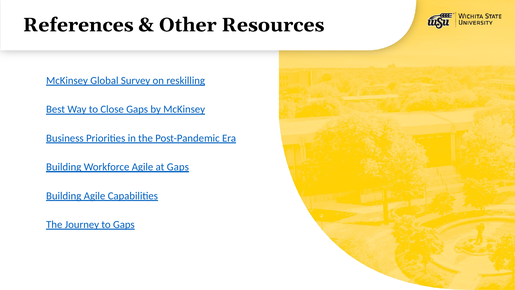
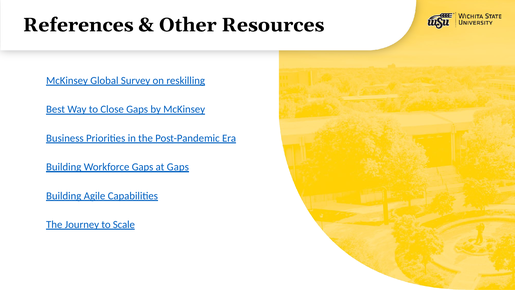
Workforce Agile: Agile -> Gaps
to Gaps: Gaps -> Scale
